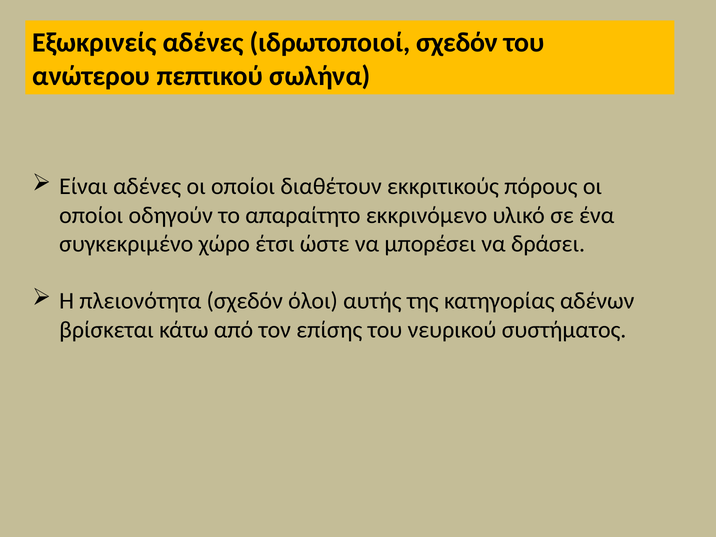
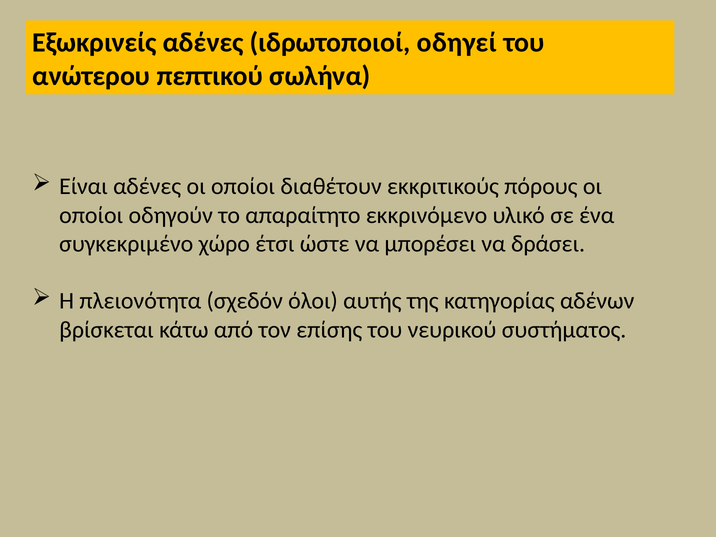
ιδρωτοποιοί σχεδόν: σχεδόν -> οδηγεί
